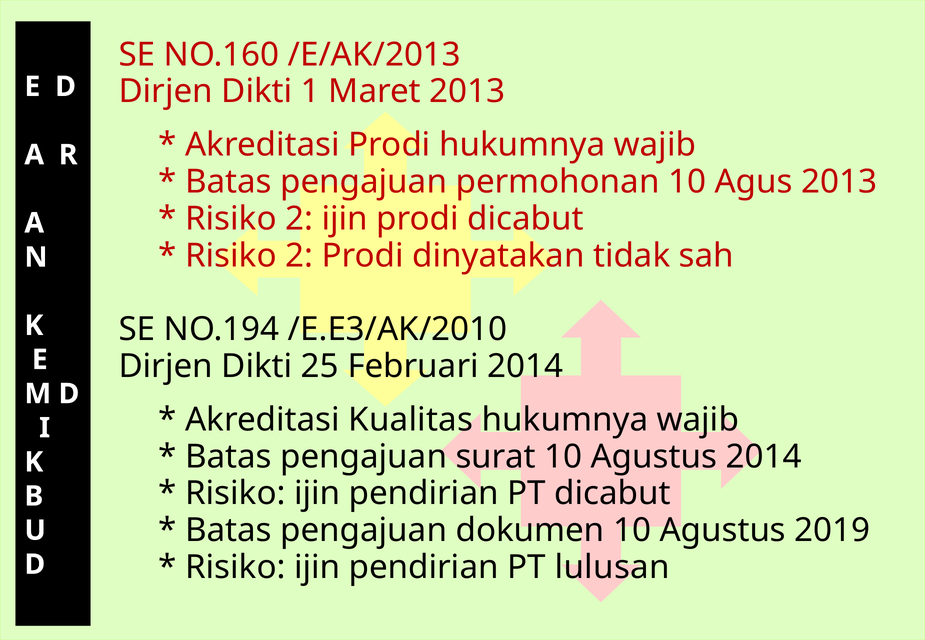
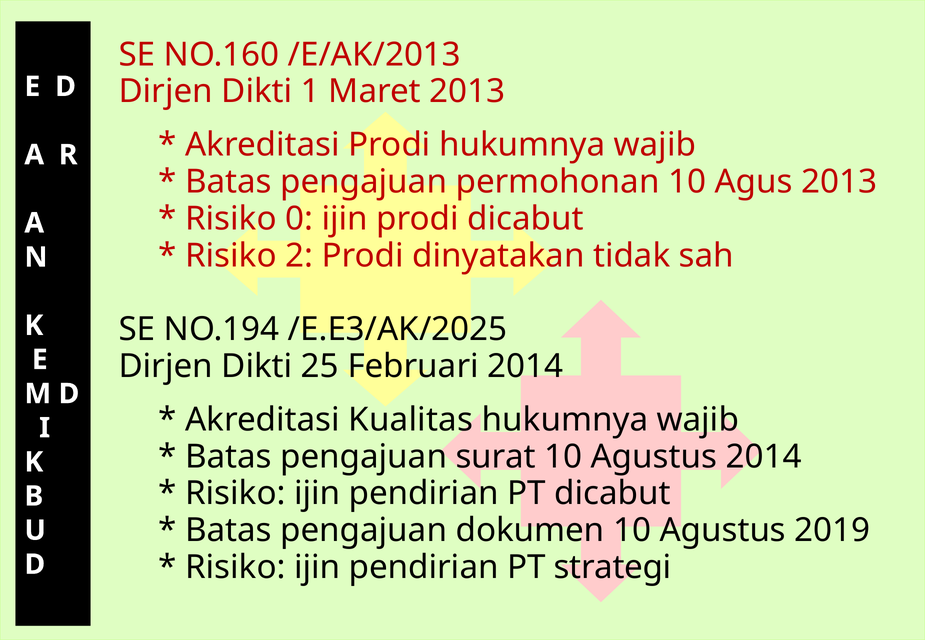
2 at (299, 219): 2 -> 0
/E.E3/AK/2010: /E.E3/AK/2010 -> /E.E3/AK/2025
lulusan: lulusan -> strategi
